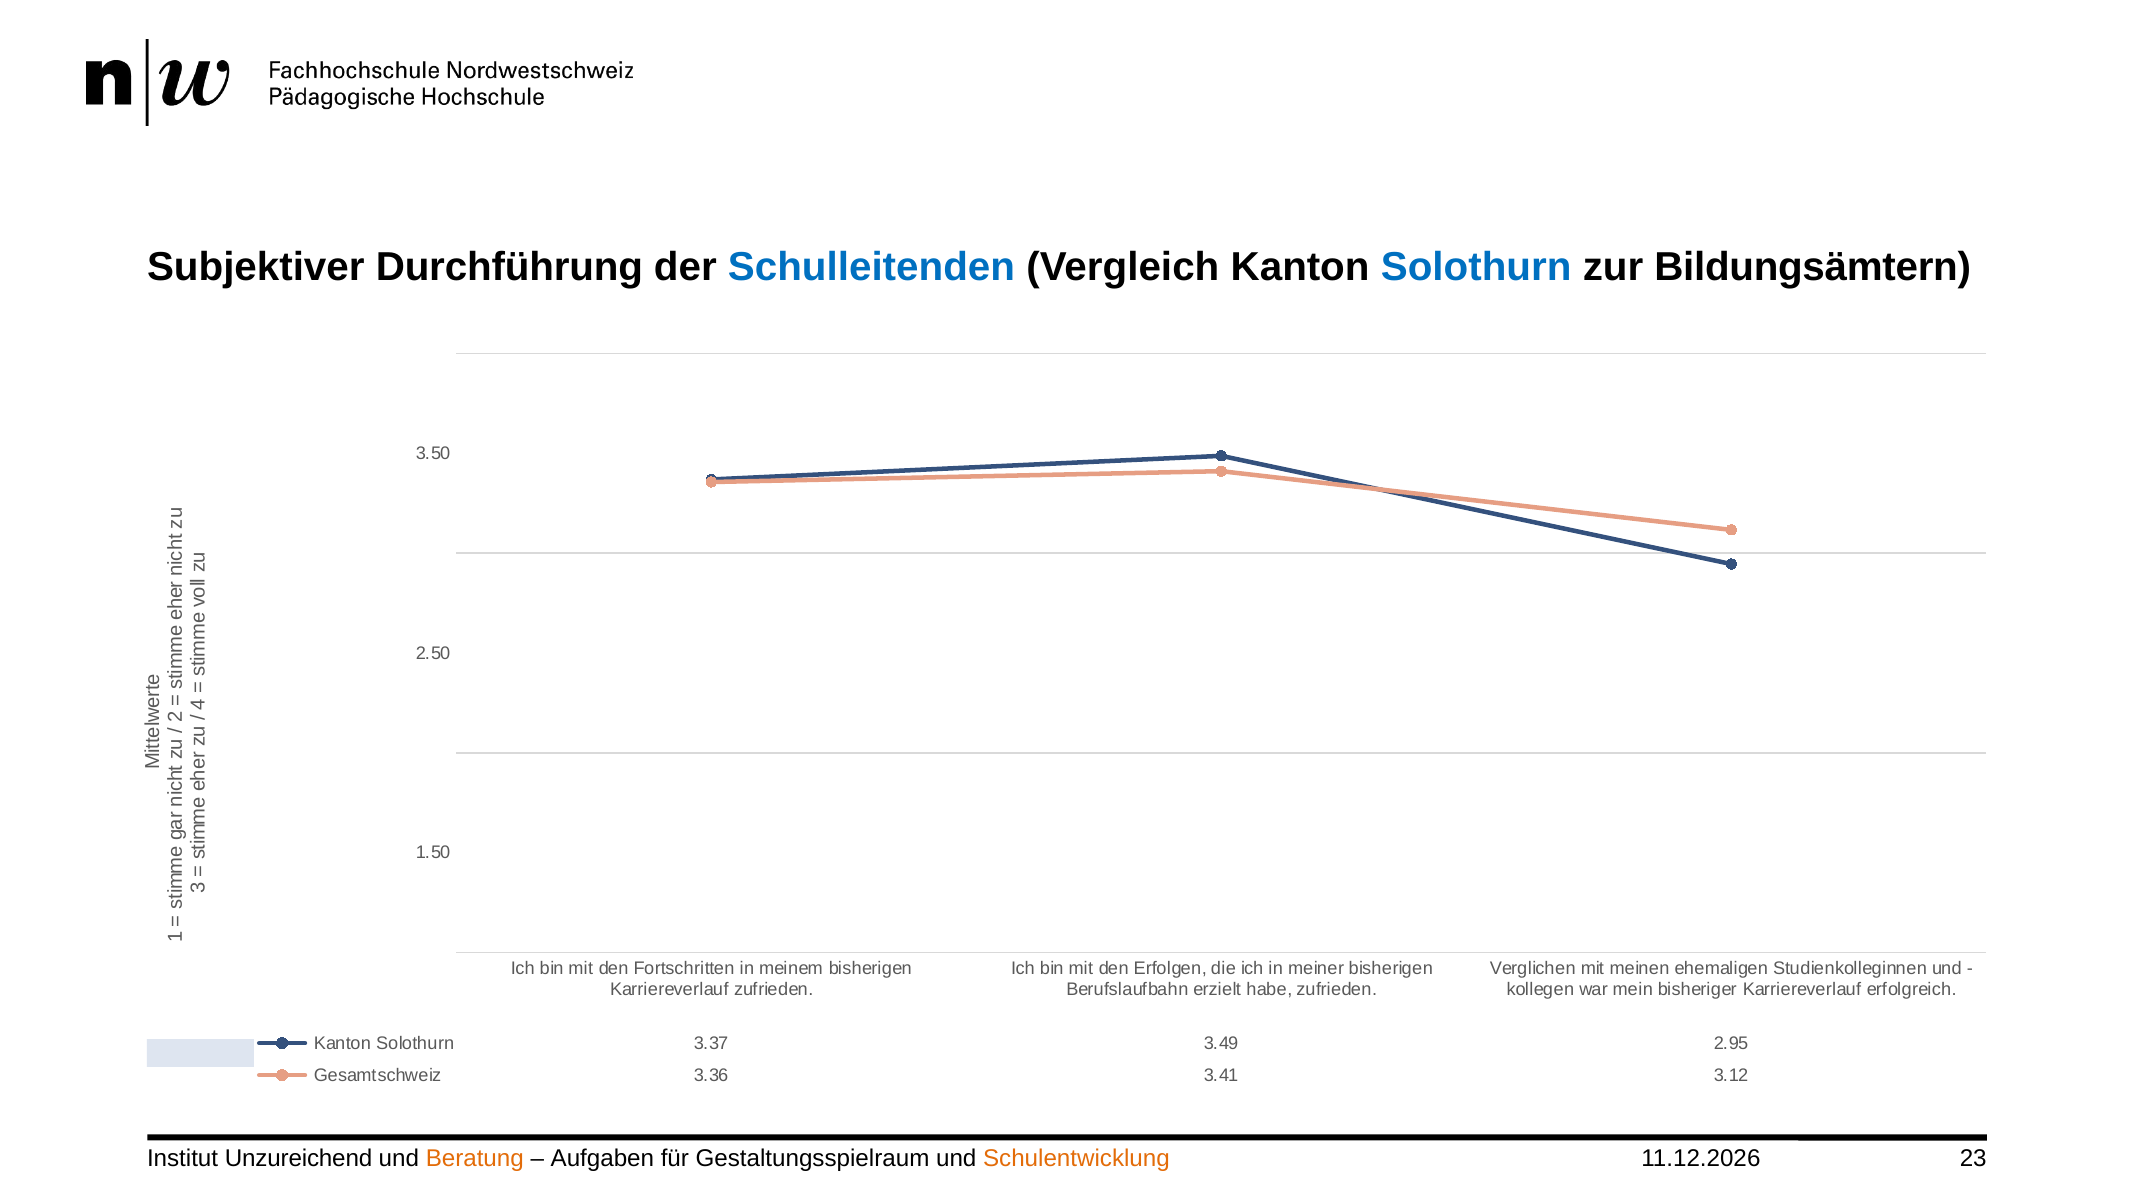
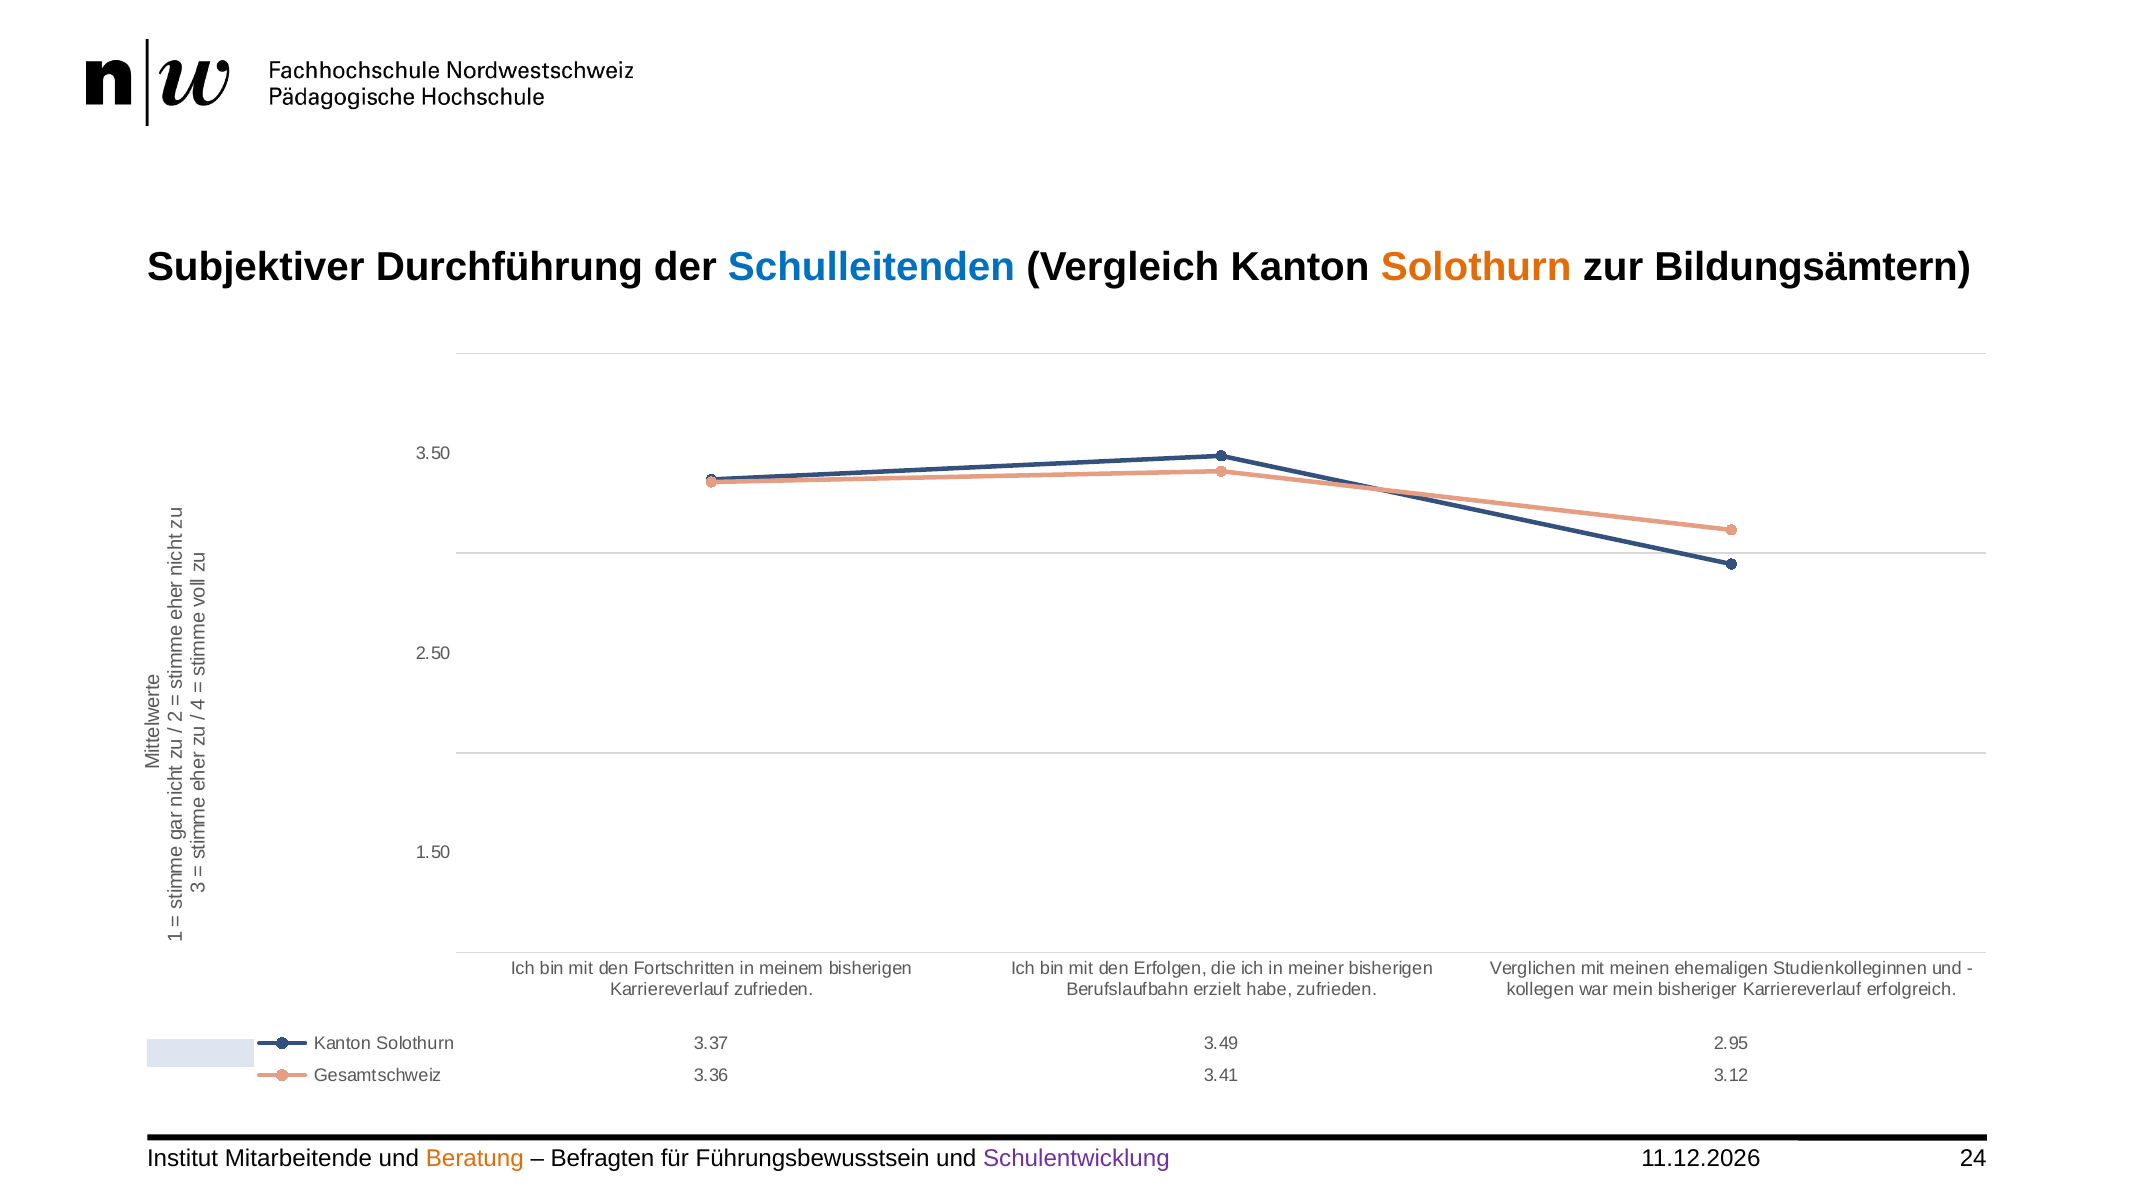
Solothurn at (1476, 267) colour: blue -> orange
Unzureichend: Unzureichend -> Mitarbeitende
Aufgaben: Aufgaben -> Befragten
Gestaltungsspielraum: Gestaltungsspielraum -> Führungsbewusstsein
Schulentwicklung colour: orange -> purple
23: 23 -> 24
